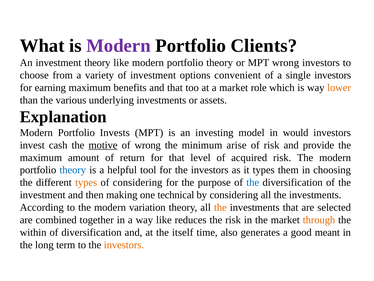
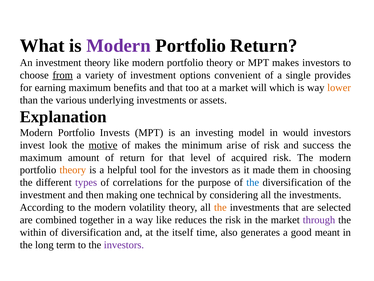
Portfolio Clients: Clients -> Return
MPT wrong: wrong -> makes
from underline: none -> present
single investors: investors -> provides
role: role -> will
cash: cash -> look
of wrong: wrong -> makes
provide: provide -> success
theory at (73, 170) colour: blue -> orange
it types: types -> made
types at (86, 182) colour: orange -> purple
of considering: considering -> correlations
variation: variation -> volatility
through colour: orange -> purple
investors at (124, 245) colour: orange -> purple
